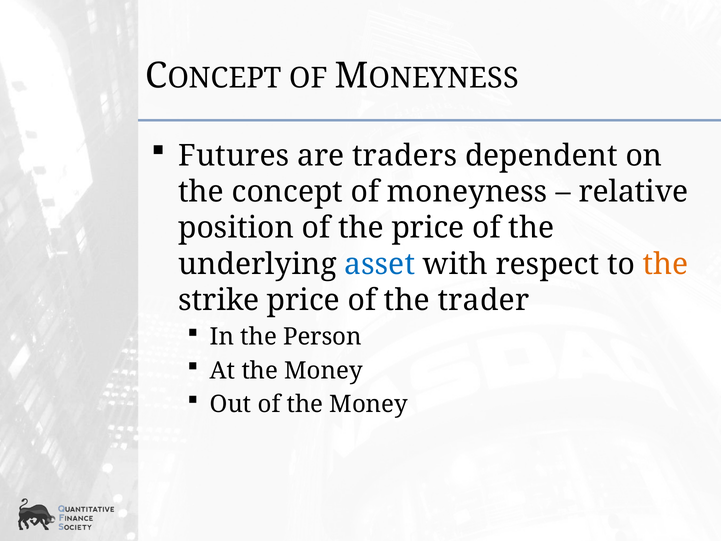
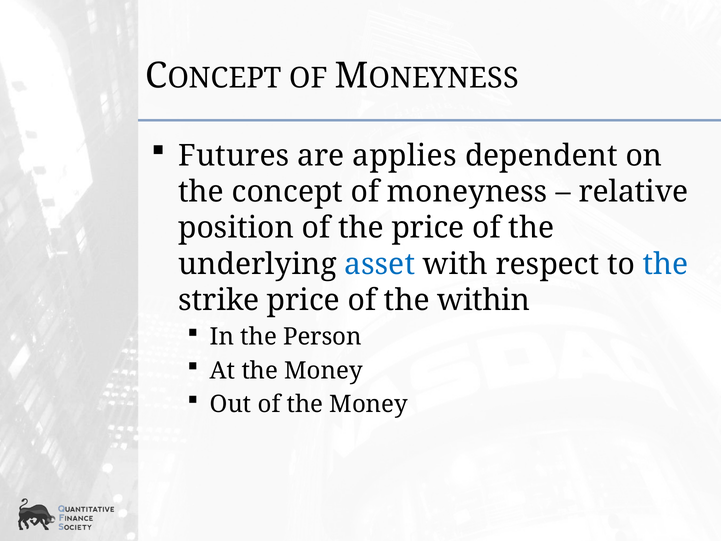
traders: traders -> applies
the at (666, 264) colour: orange -> blue
trader: trader -> within
